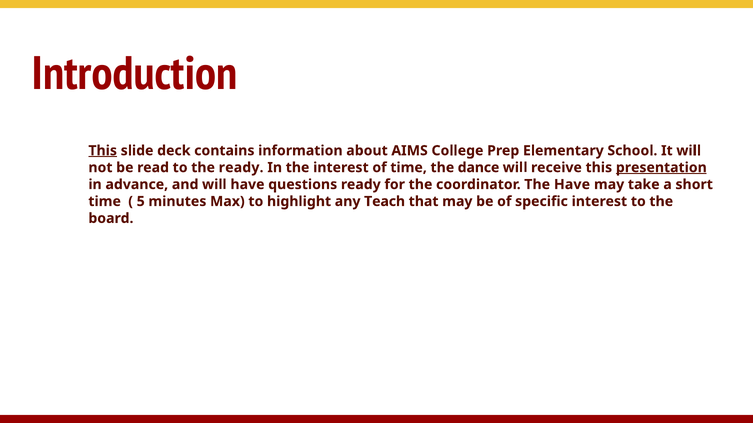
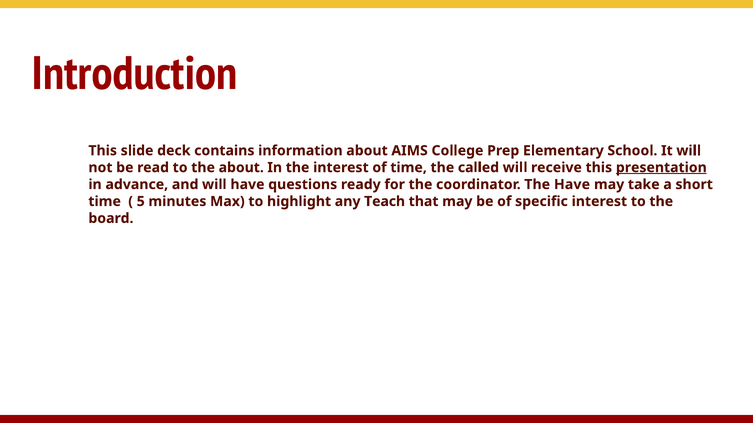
This at (103, 151) underline: present -> none
the ready: ready -> about
dance: dance -> called
